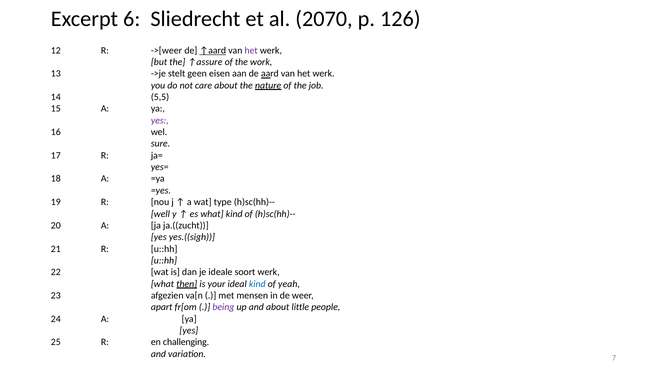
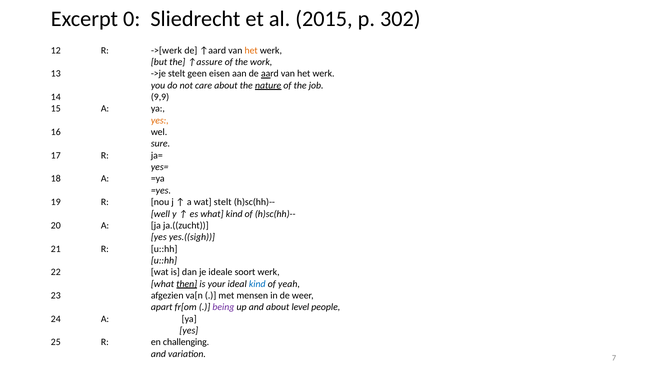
6: 6 -> 0
2070: 2070 -> 2015
126: 126 -> 302
->[weer: ->[weer -> ->[werk
↑aard underline: present -> none
het at (251, 50) colour: purple -> orange
5,5: 5,5 -> 9,9
yes at (160, 120) colour: purple -> orange
wat type: type -> stelt
little: little -> level
